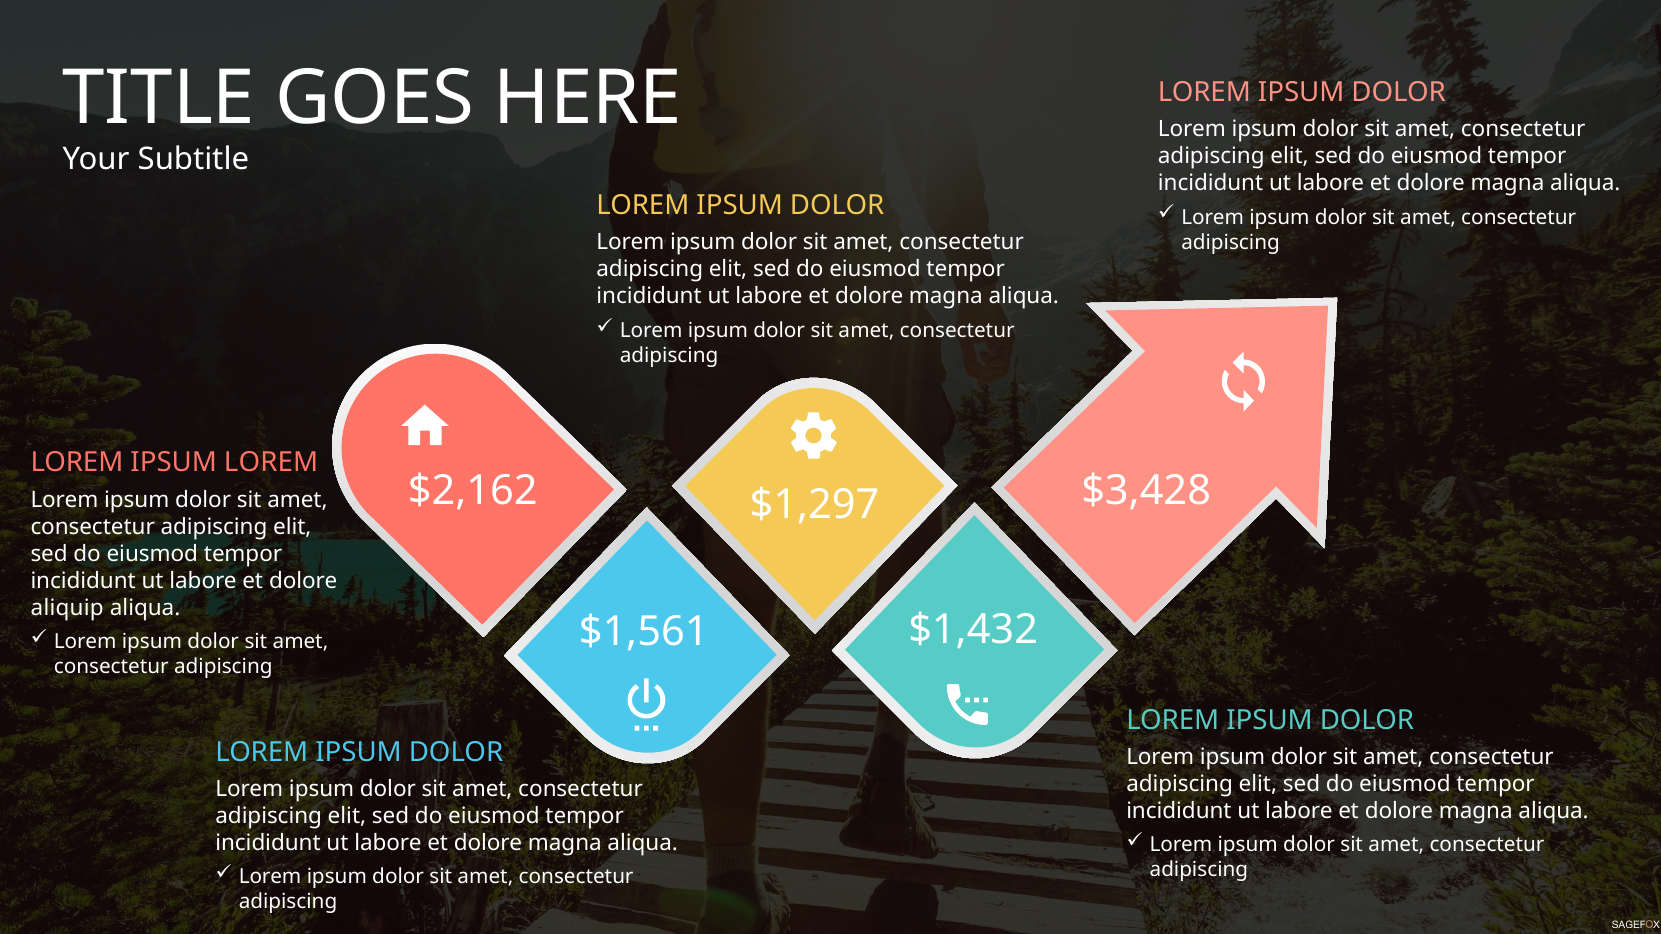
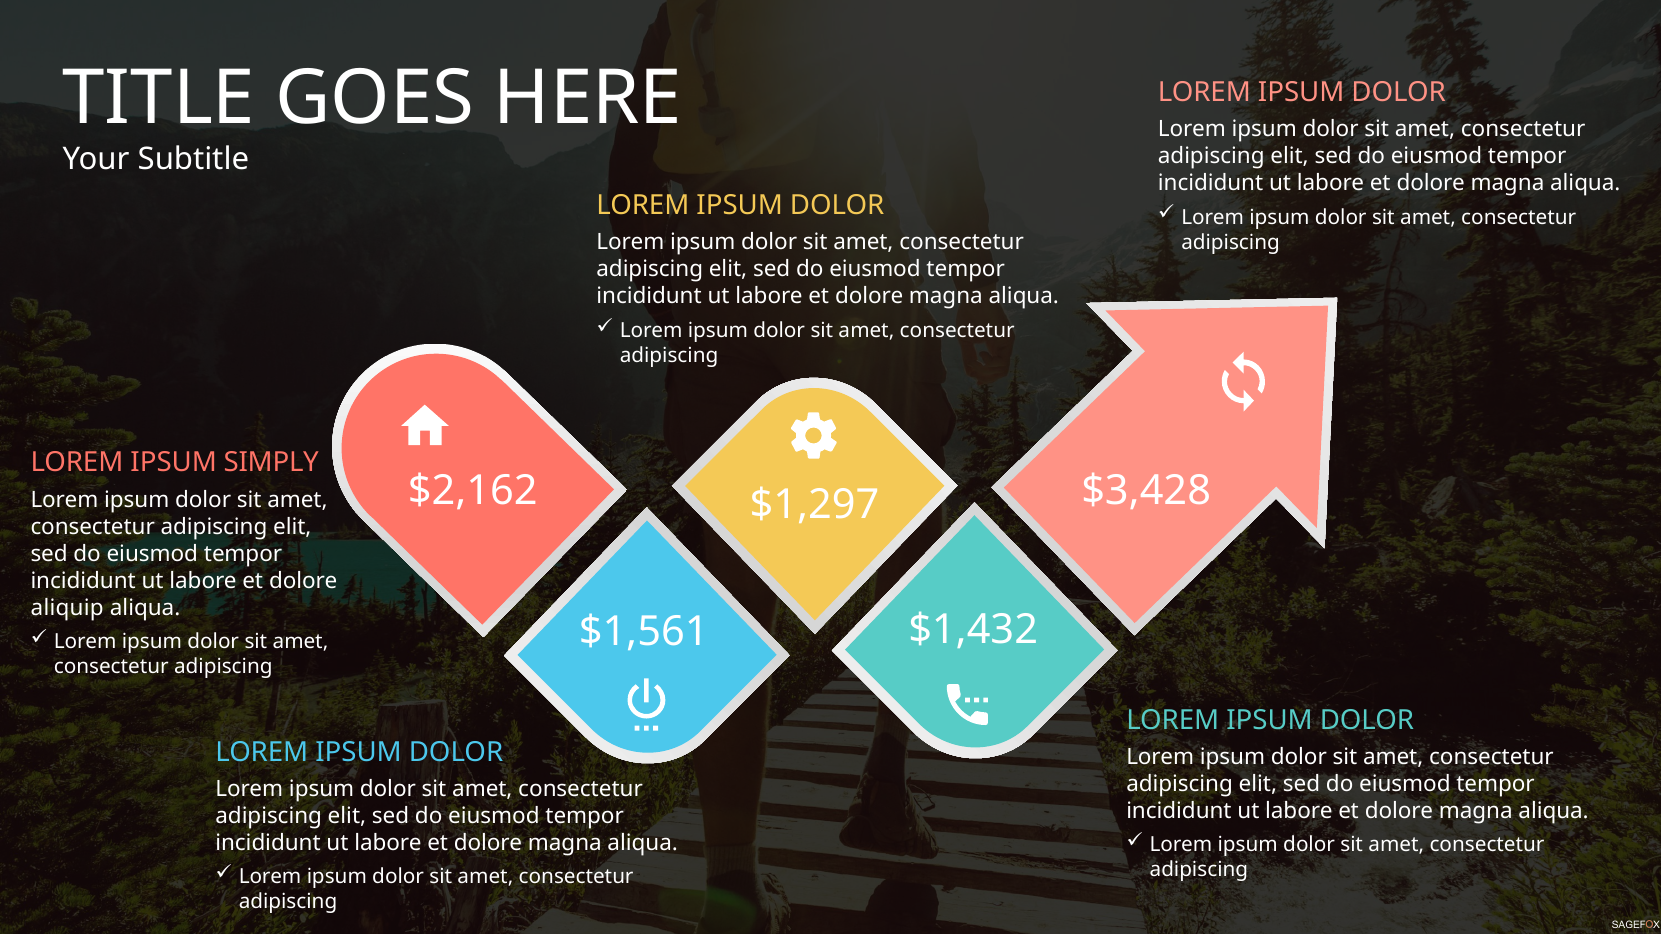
IPSUM LOREM: LOREM -> SIMPLY
